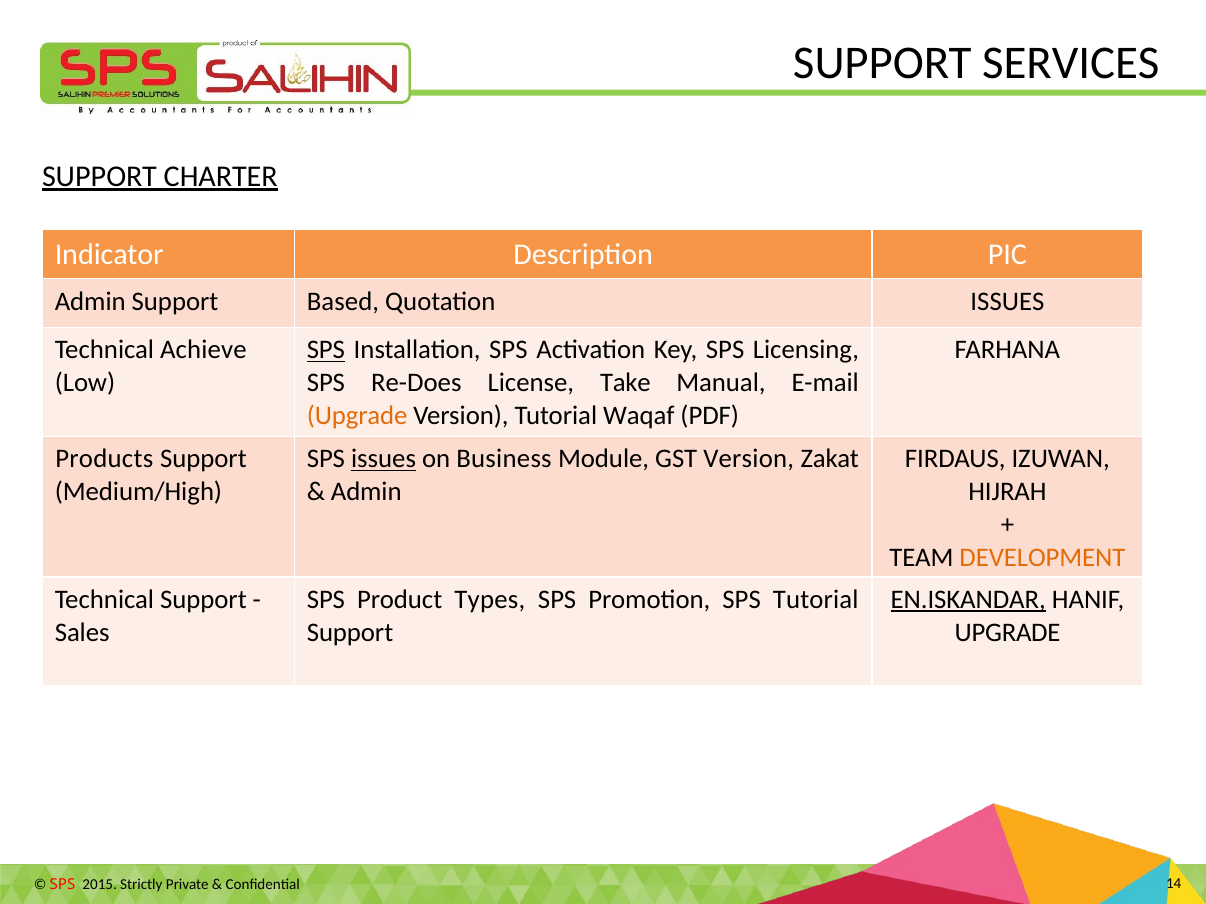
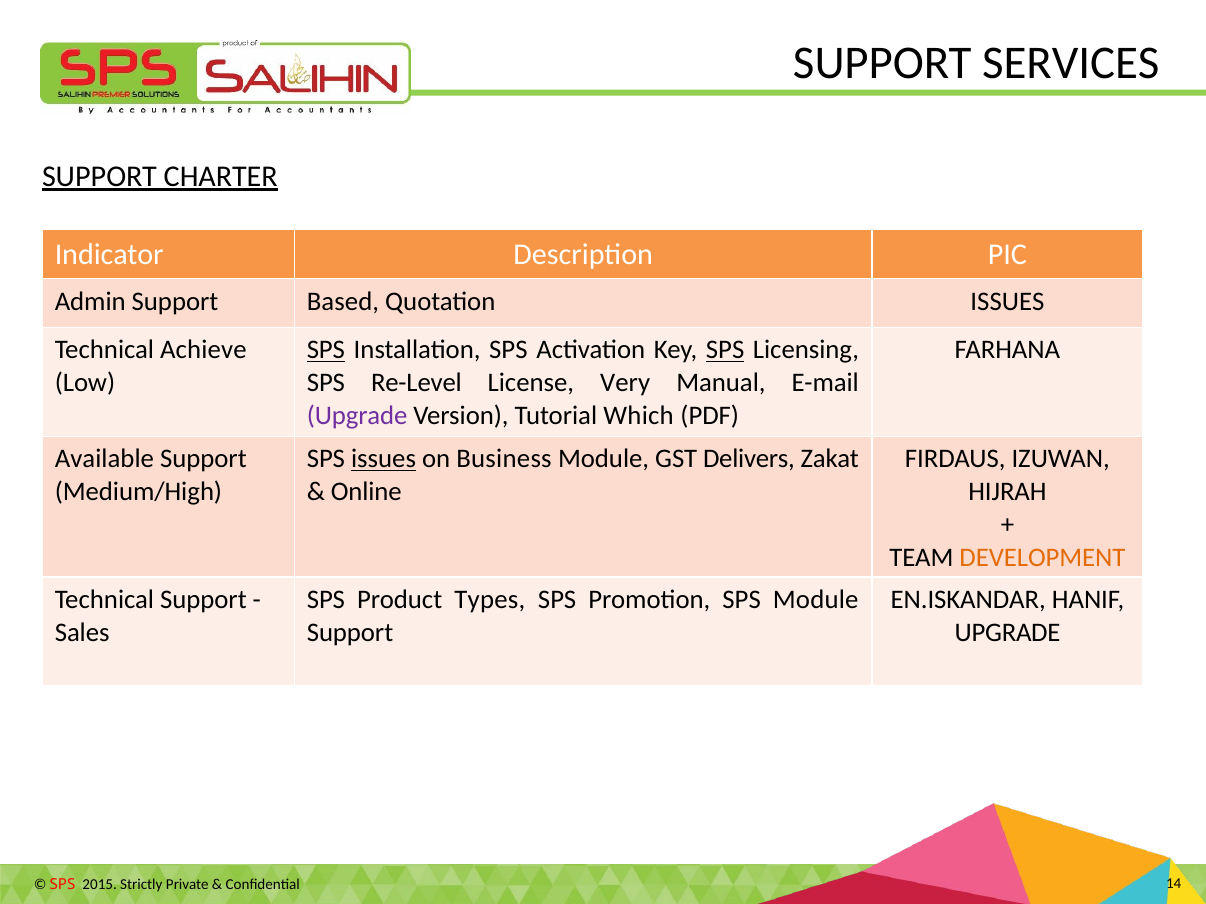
SPS at (725, 350) underline: none -> present
Re-Does: Re-Does -> Re-Level
Take: Take -> Very
Upgrade at (357, 416) colour: orange -> purple
Waqaf: Waqaf -> Which
Products: Products -> Available
GST Version: Version -> Delivers
Admin at (366, 492): Admin -> Online
SPS Tutorial: Tutorial -> Module
EN.ISKANDAR underline: present -> none
